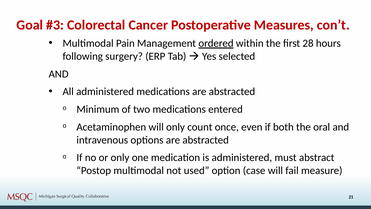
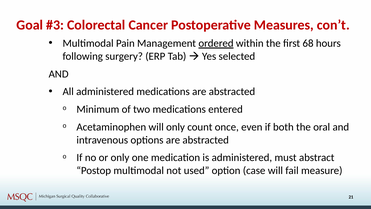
28: 28 -> 68
